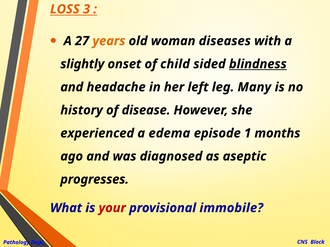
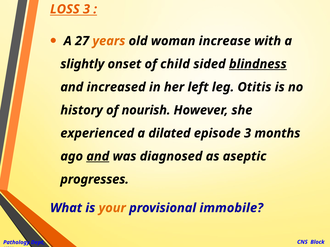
diseases: diseases -> increase
headache: headache -> increased
Many: Many -> Otitis
disease: disease -> nourish
edema: edema -> dilated
episode 1: 1 -> 3
and at (98, 157) underline: none -> present
your colour: red -> orange
